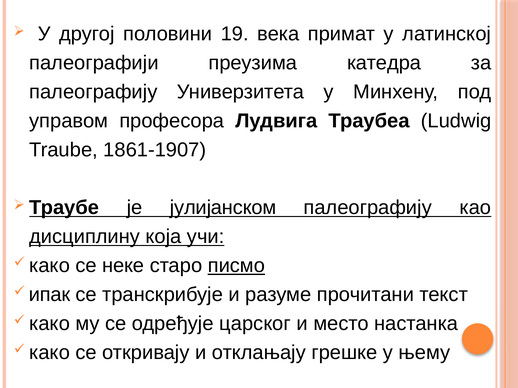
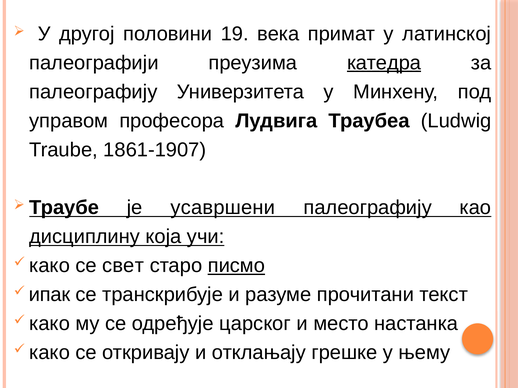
катедра underline: none -> present
јулијанском: јулијанском -> усавршени
неке: неке -> свет
